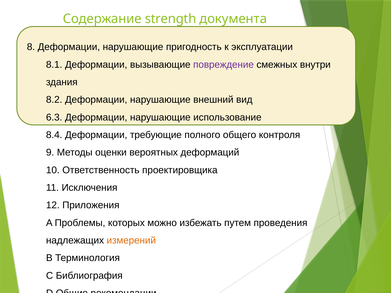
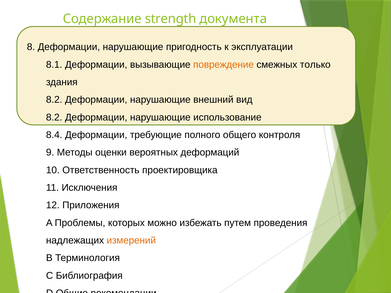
повреждение colour: purple -> orange
внутри: внутри -> только
6.3 at (54, 117): 6.3 -> 8.2
